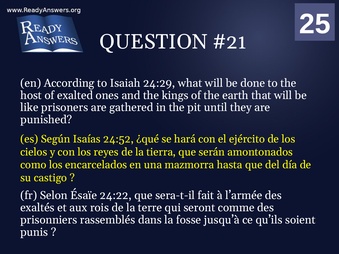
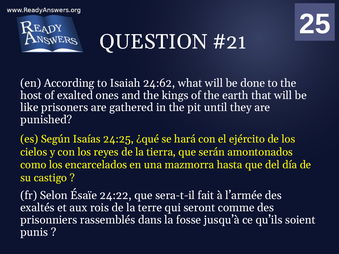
24:29: 24:29 -> 24:62
24:52: 24:52 -> 24:25
